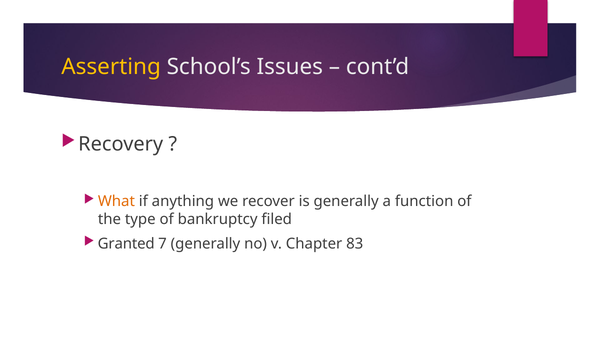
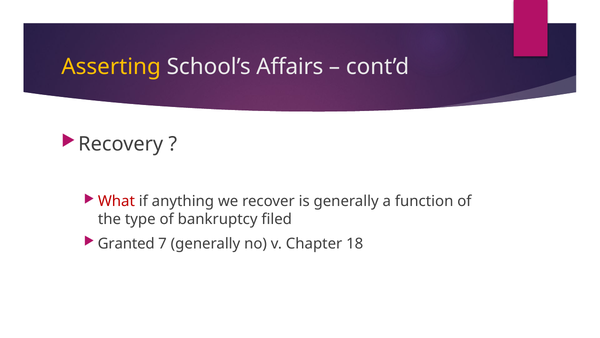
Issues: Issues -> Affairs
What colour: orange -> red
83: 83 -> 18
